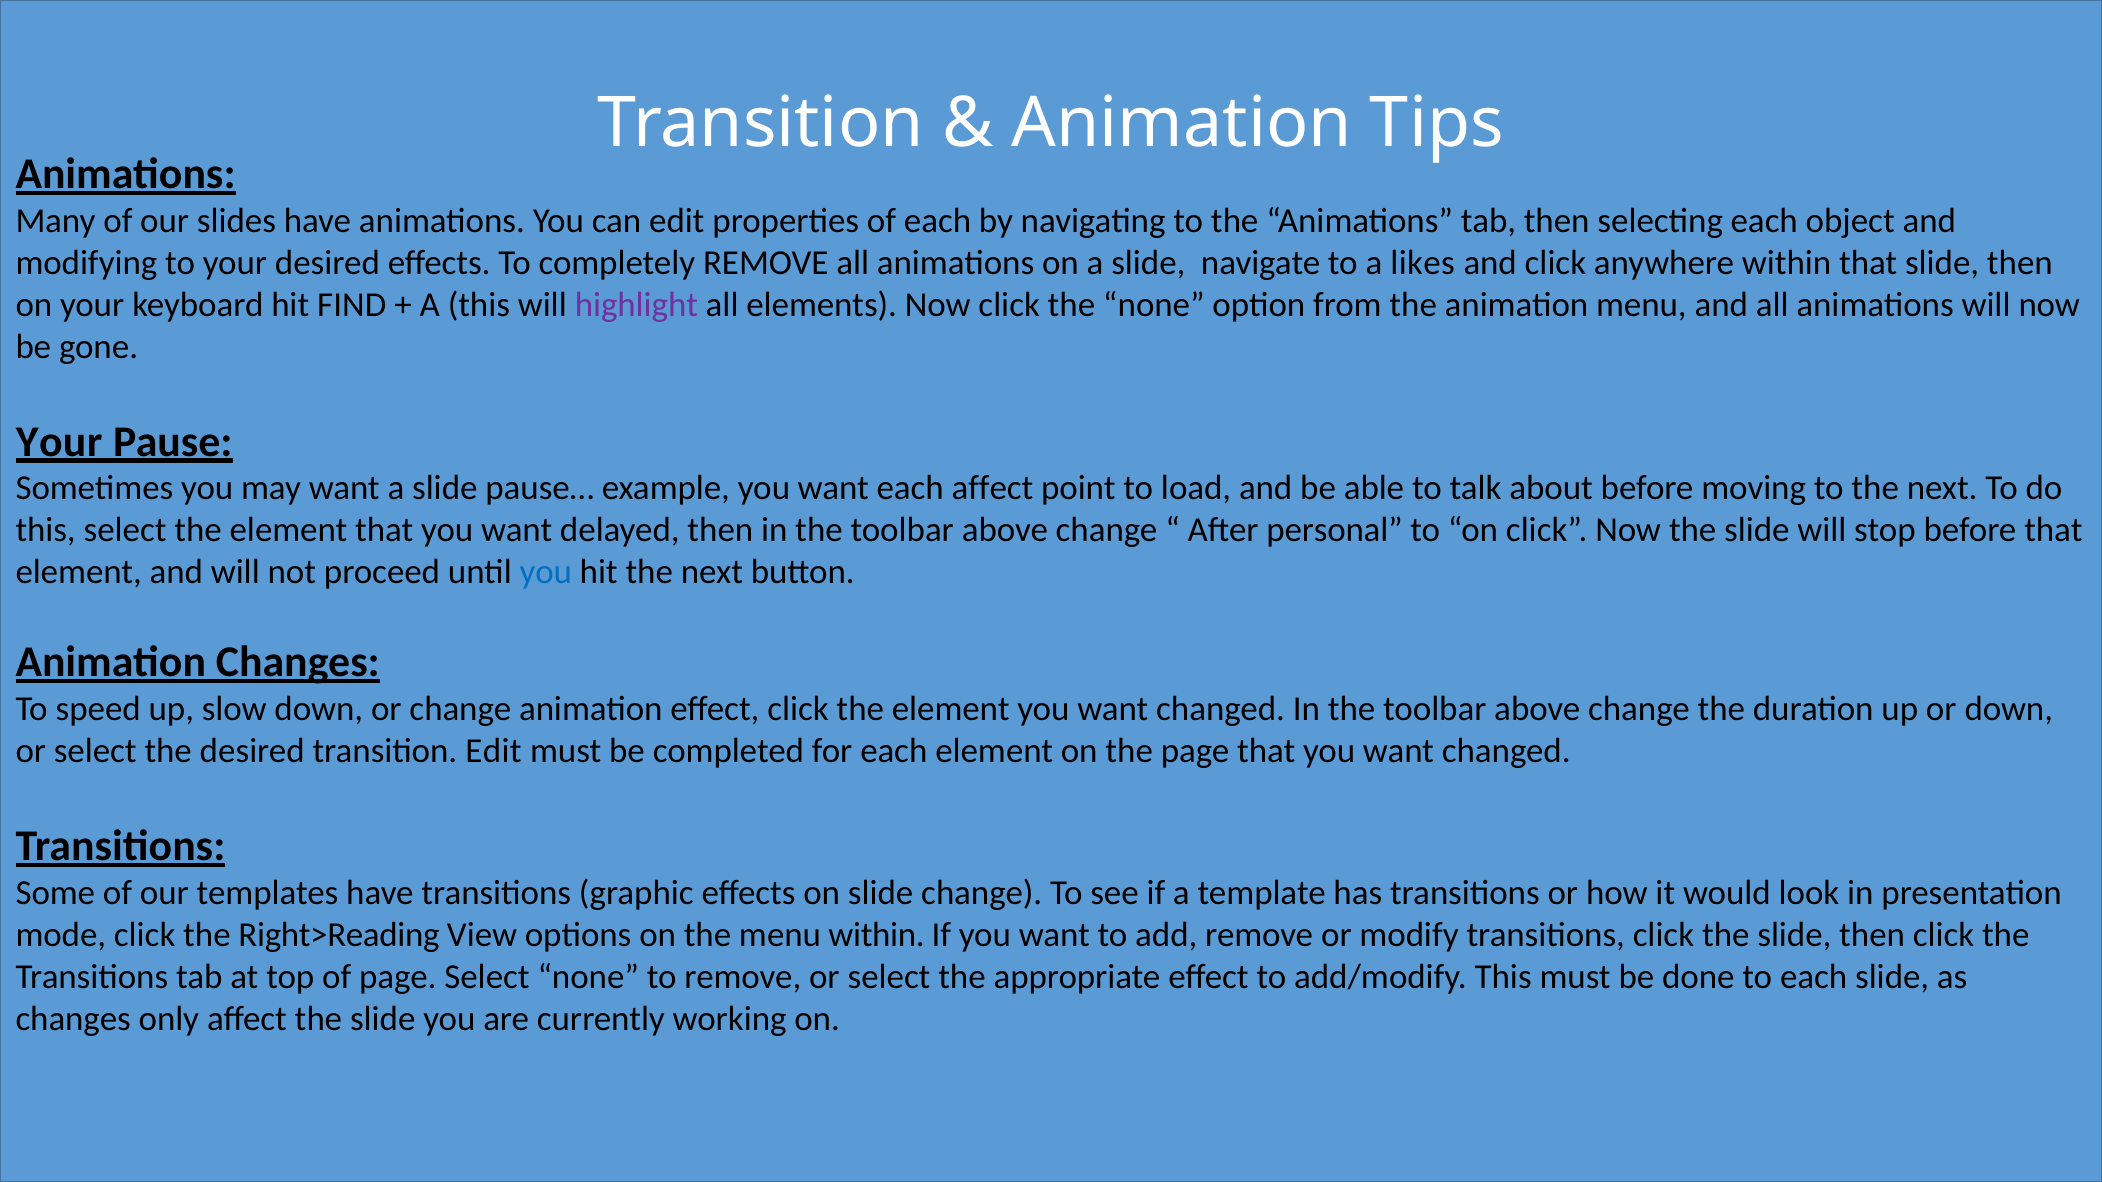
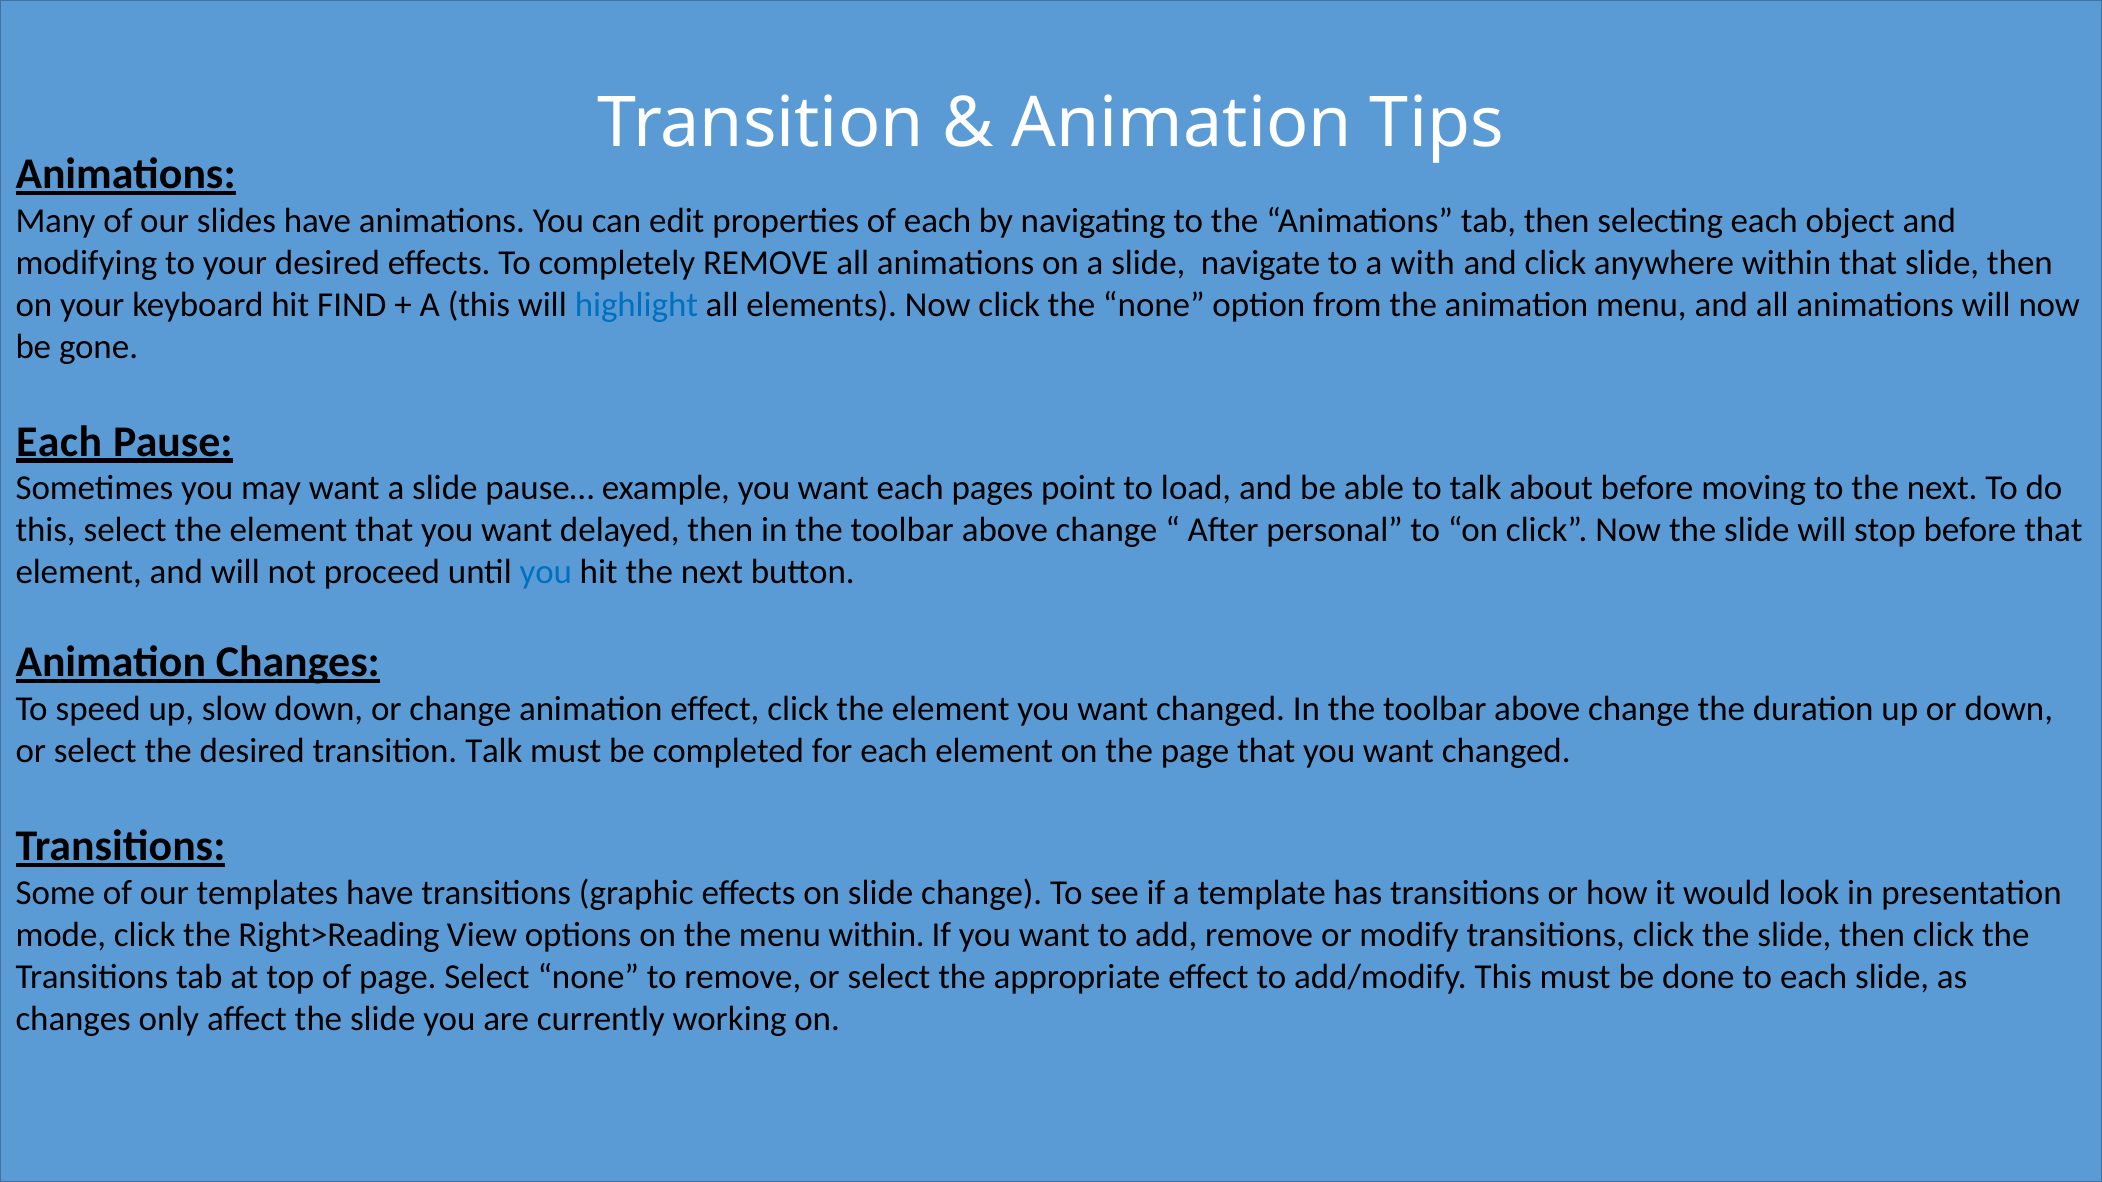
likes: likes -> with
highlight colour: purple -> blue
Your at (59, 442): Your -> Each
each affect: affect -> pages
transition Edit: Edit -> Talk
